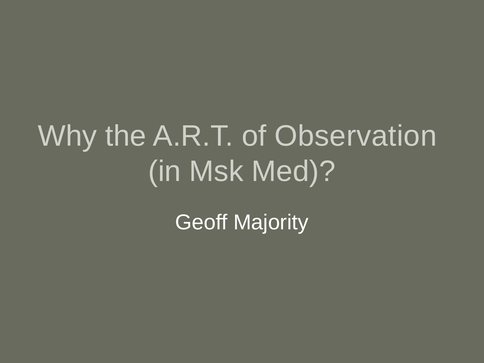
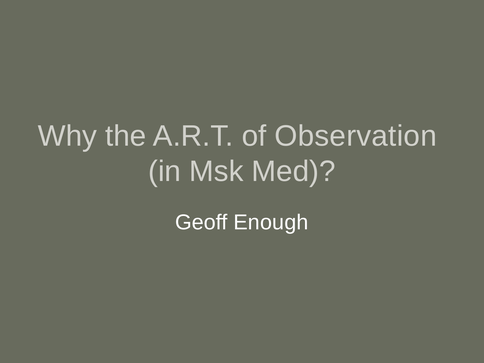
Majority: Majority -> Enough
